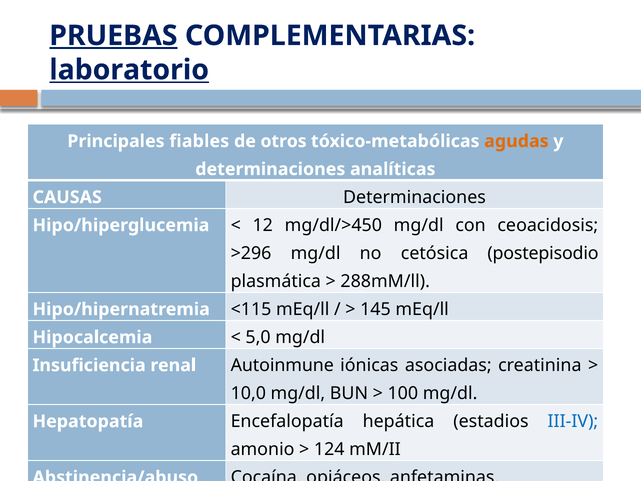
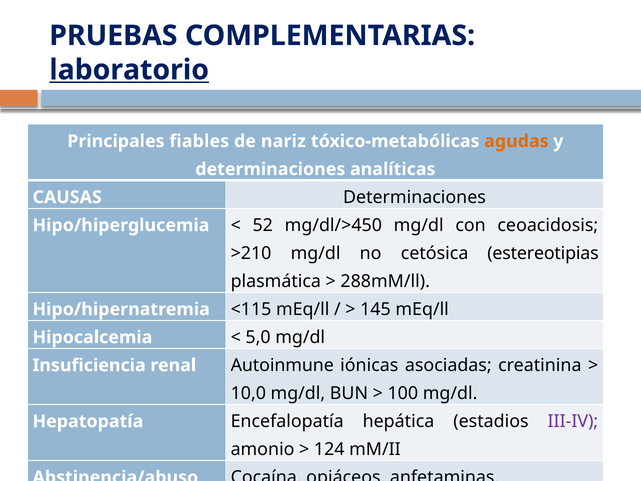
PRUEBAS underline: present -> none
de otros: otros -> nariz
12: 12 -> 52
>296: >296 -> >210
postepisodio: postepisodio -> estereotipias
III-IV colour: blue -> purple
